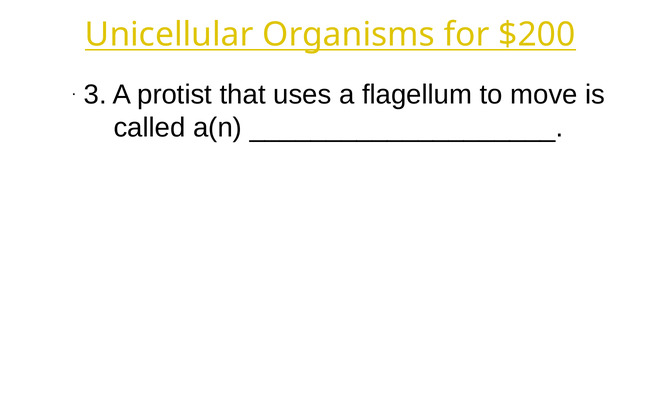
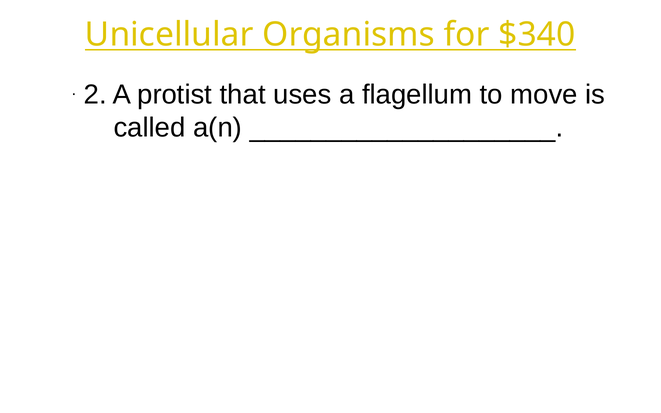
$200: $200 -> $340
3: 3 -> 2
